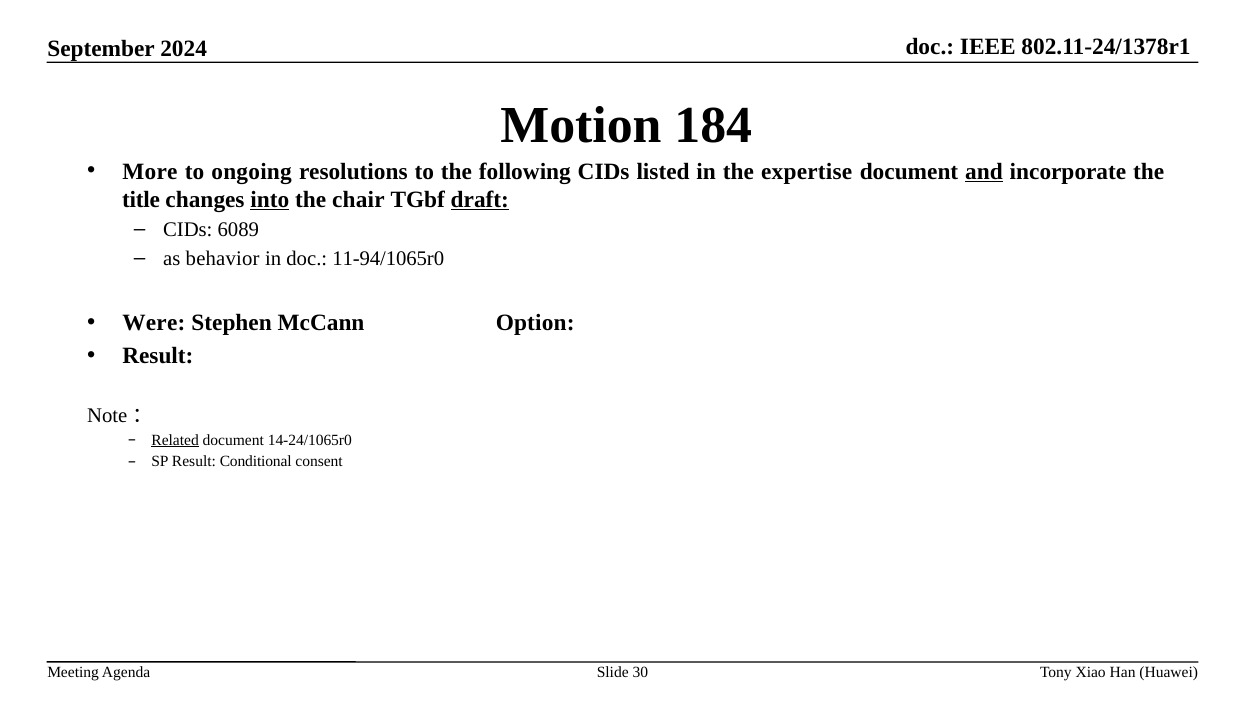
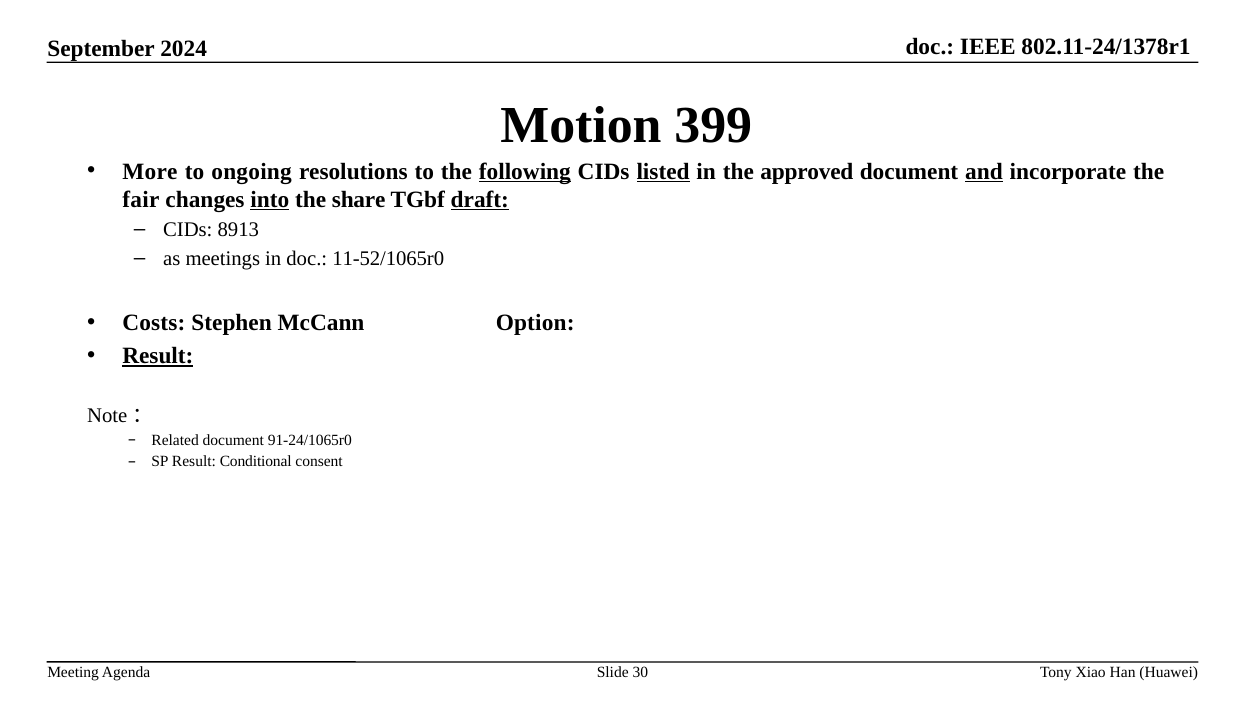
184: 184 -> 399
following underline: none -> present
listed underline: none -> present
expertise: expertise -> approved
title: title -> fair
chair: chair -> share
6089: 6089 -> 8913
behavior: behavior -> meetings
11-94/1065r0: 11-94/1065r0 -> 11-52/1065r0
Were: Were -> Costs
Result at (158, 355) underline: none -> present
Related underline: present -> none
14-24/1065r0: 14-24/1065r0 -> 91-24/1065r0
